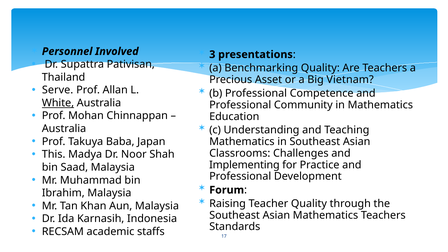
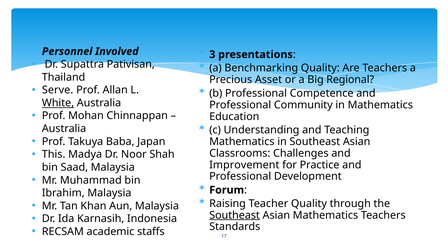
Vietnam: Vietnam -> Regional
Implementing: Implementing -> Improvement
Southeast at (235, 215) underline: none -> present
